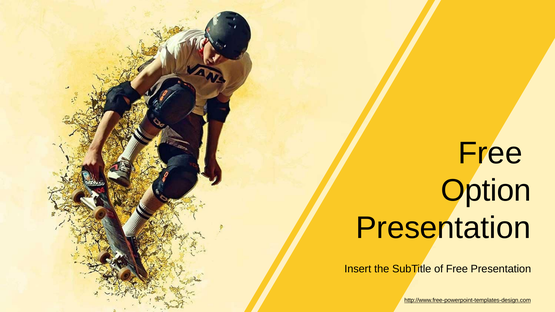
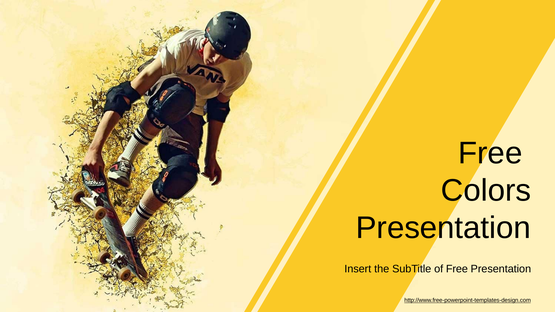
Option: Option -> Colors
